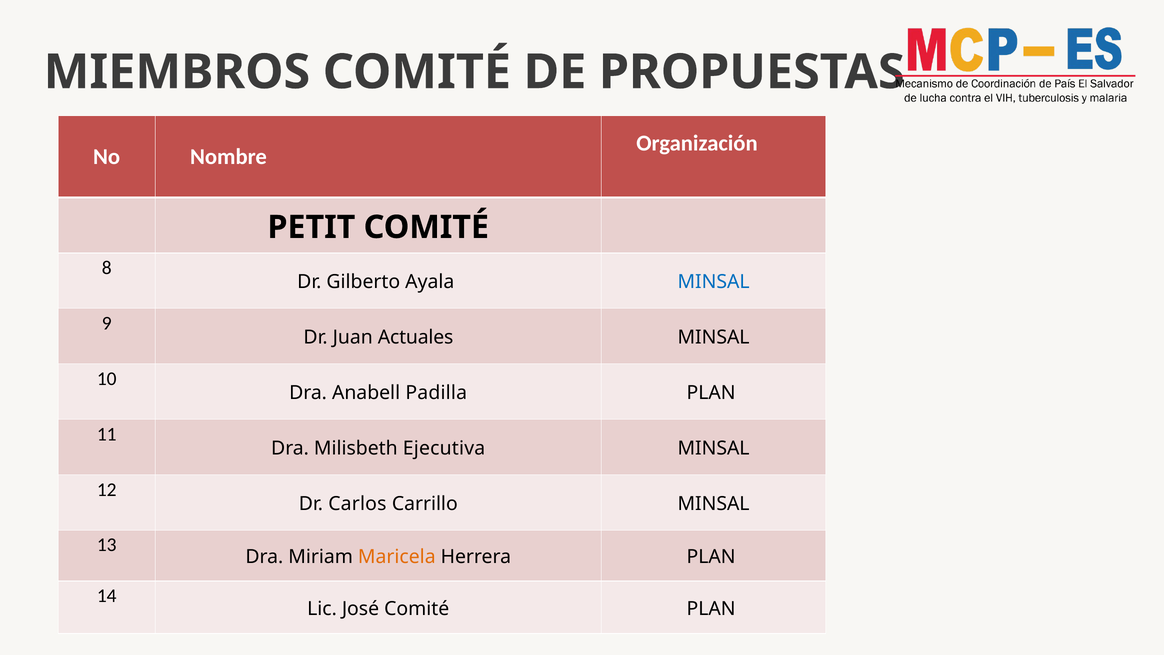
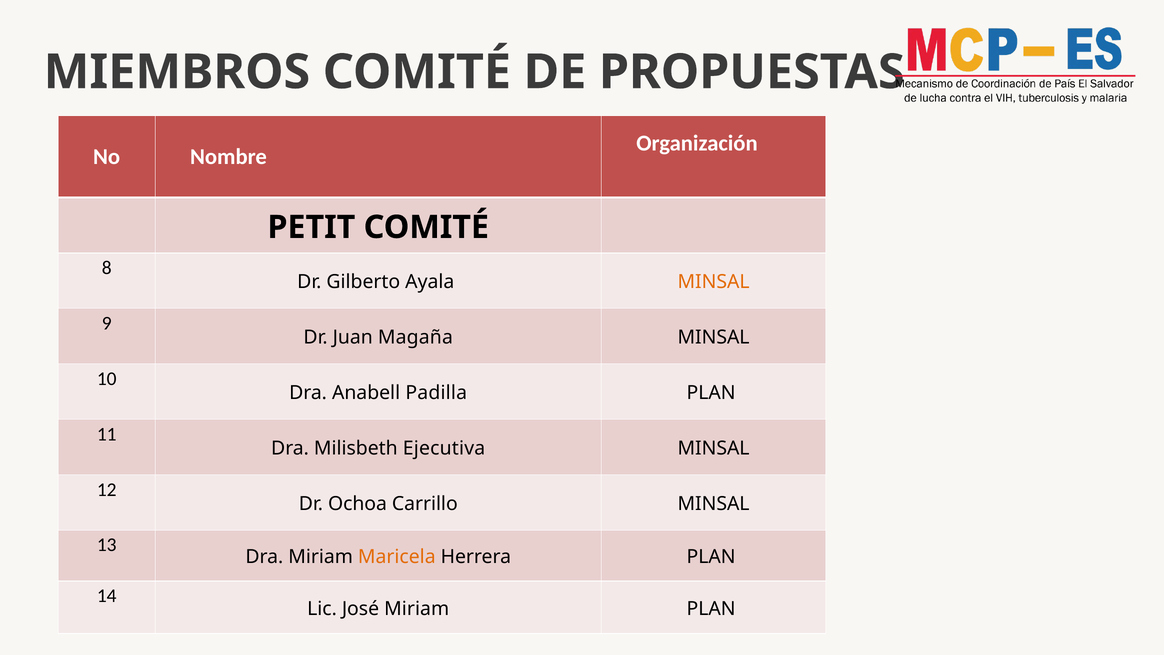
MINSAL at (714, 282) colour: blue -> orange
Actuales: Actuales -> Magaña
Carlos: Carlos -> Ochoa
José Comité: Comité -> Miriam
